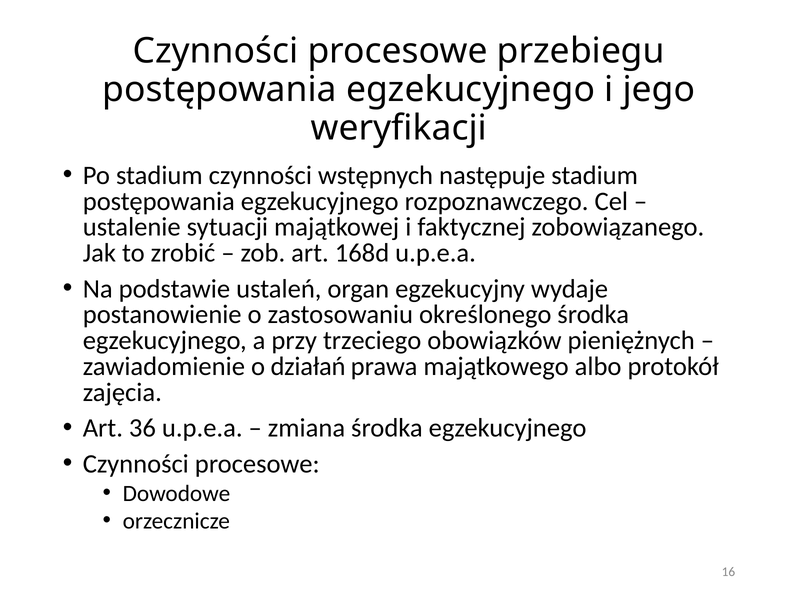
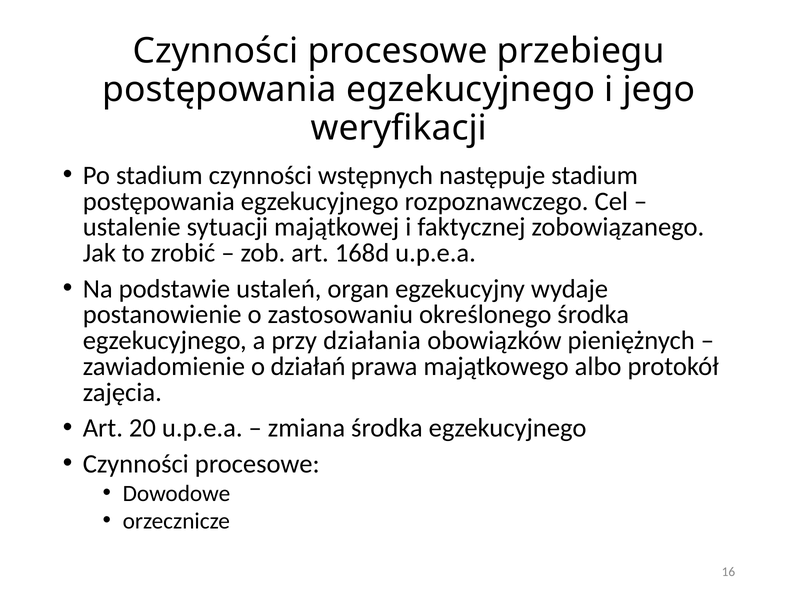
trzeciego: trzeciego -> działania
36: 36 -> 20
